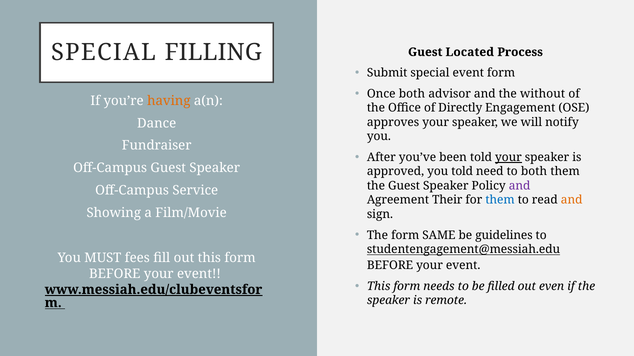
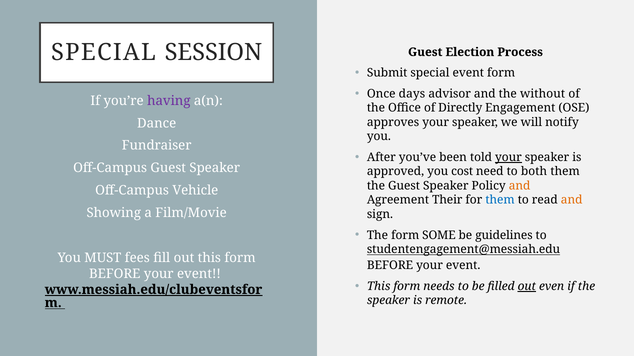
FILLING: FILLING -> SESSION
Located: Located -> Election
Once both: both -> days
having colour: orange -> purple
you told: told -> cost
and at (520, 186) colour: purple -> orange
Service: Service -> Vehicle
SAME: SAME -> SOME
out at (527, 287) underline: none -> present
